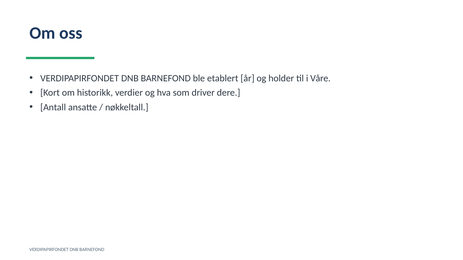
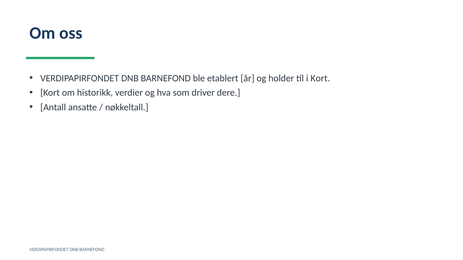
i Våre: Våre -> Kort
